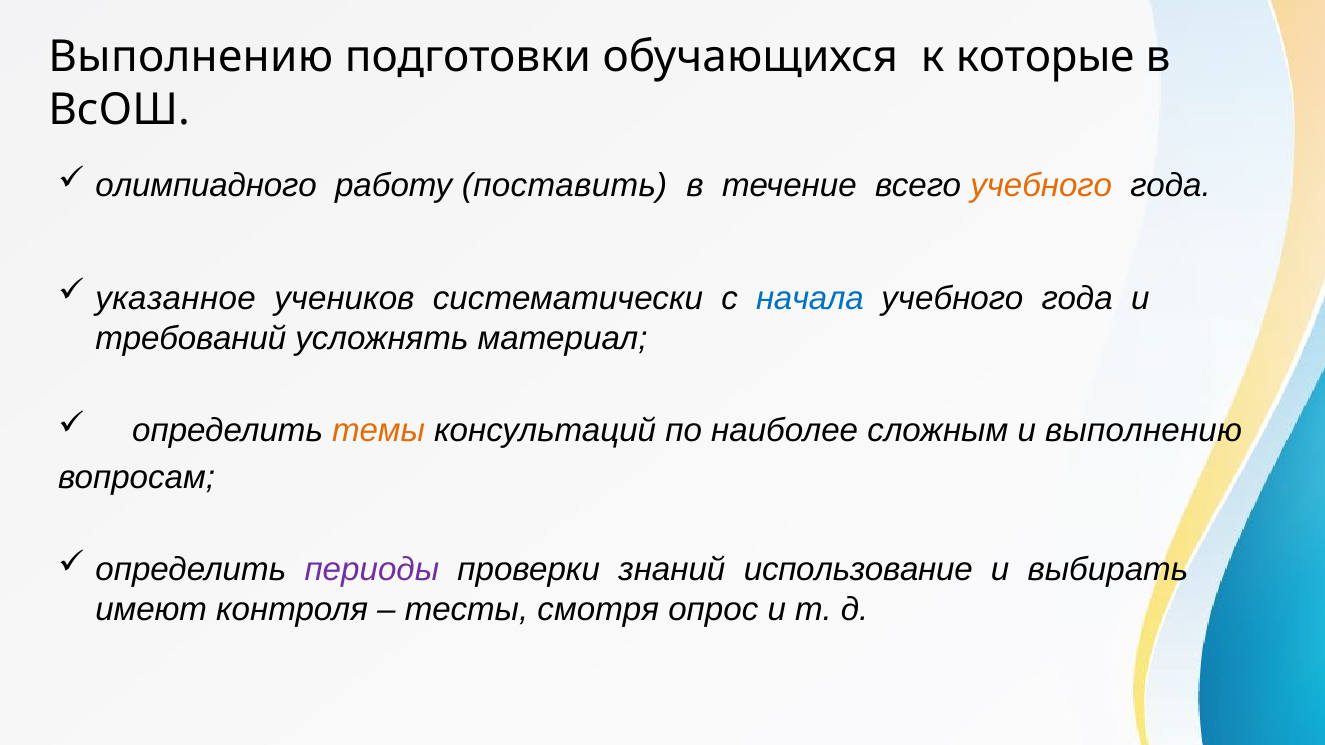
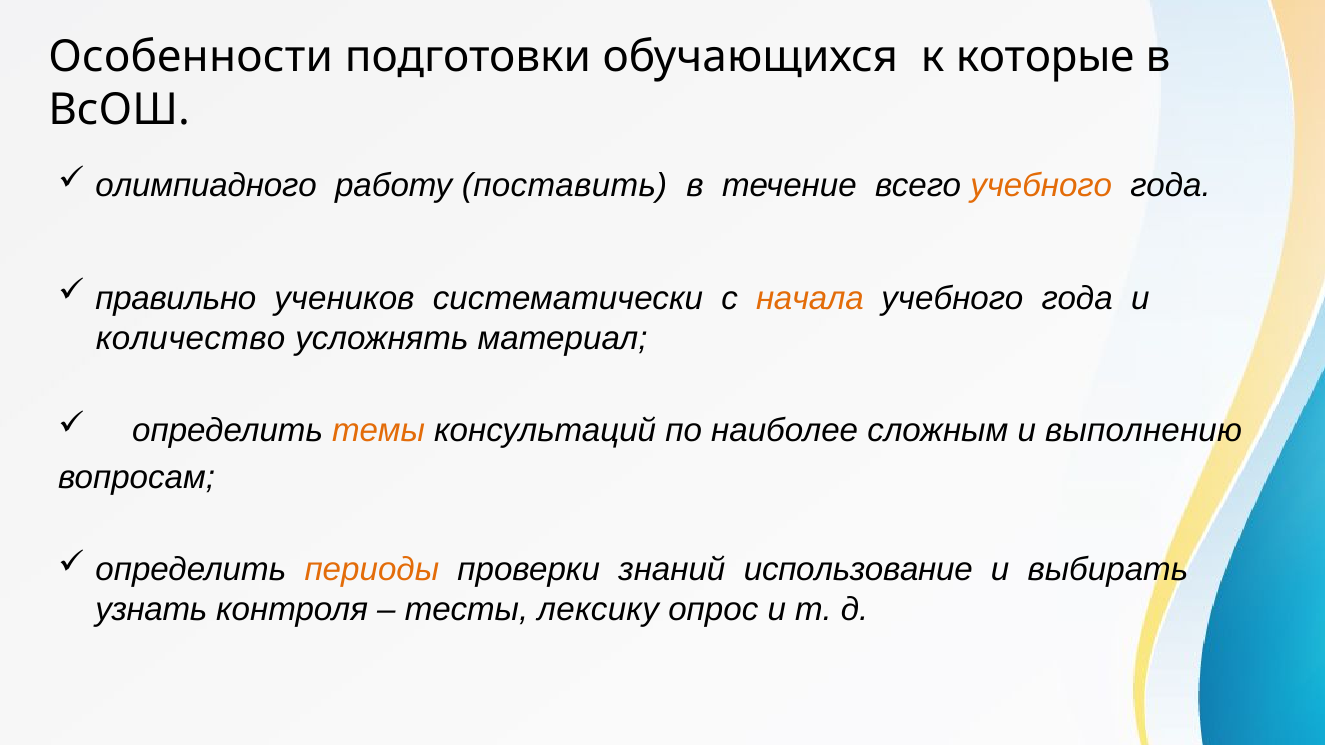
Выполнению at (191, 57): Выполнению -> Особенности
указанное: указанное -> правильно
начала colour: blue -> orange
требований: требований -> количество
периоды colour: purple -> orange
имеют: имеют -> узнать
смотря: смотря -> лексику
